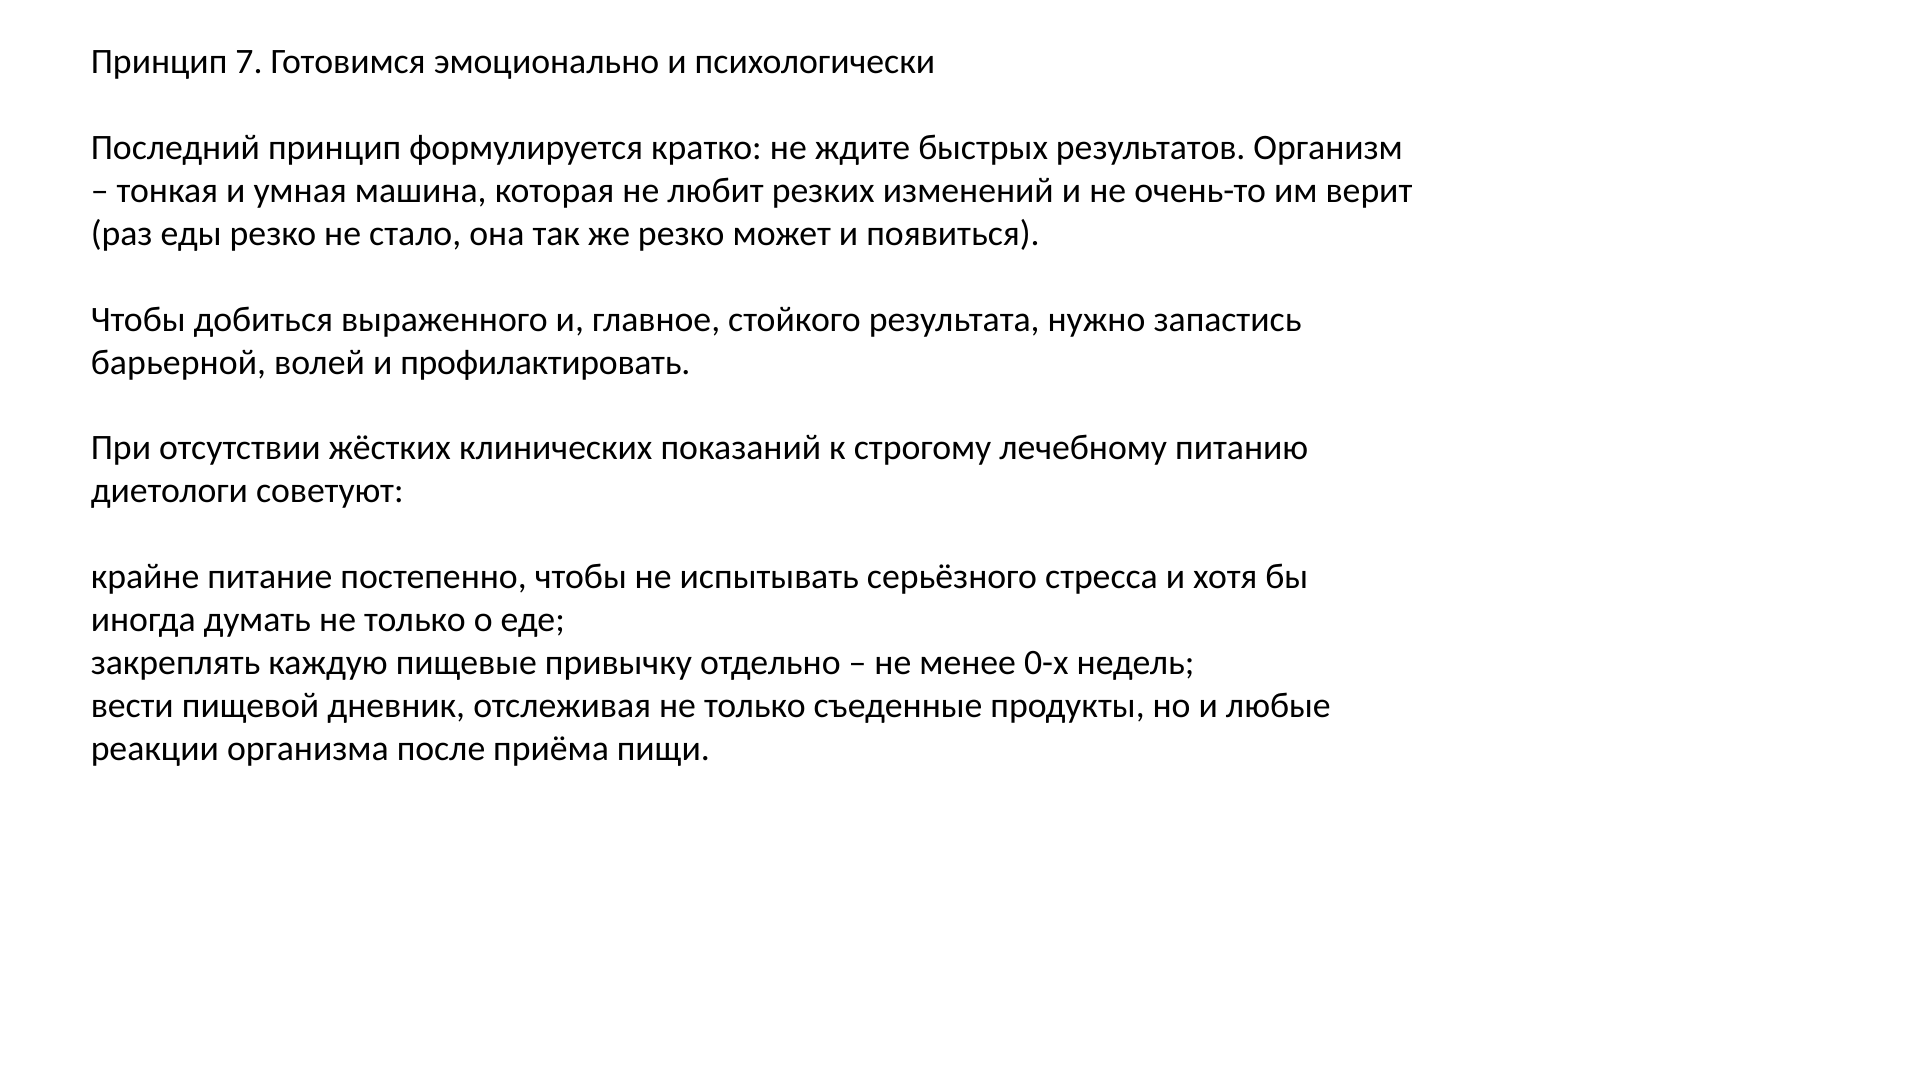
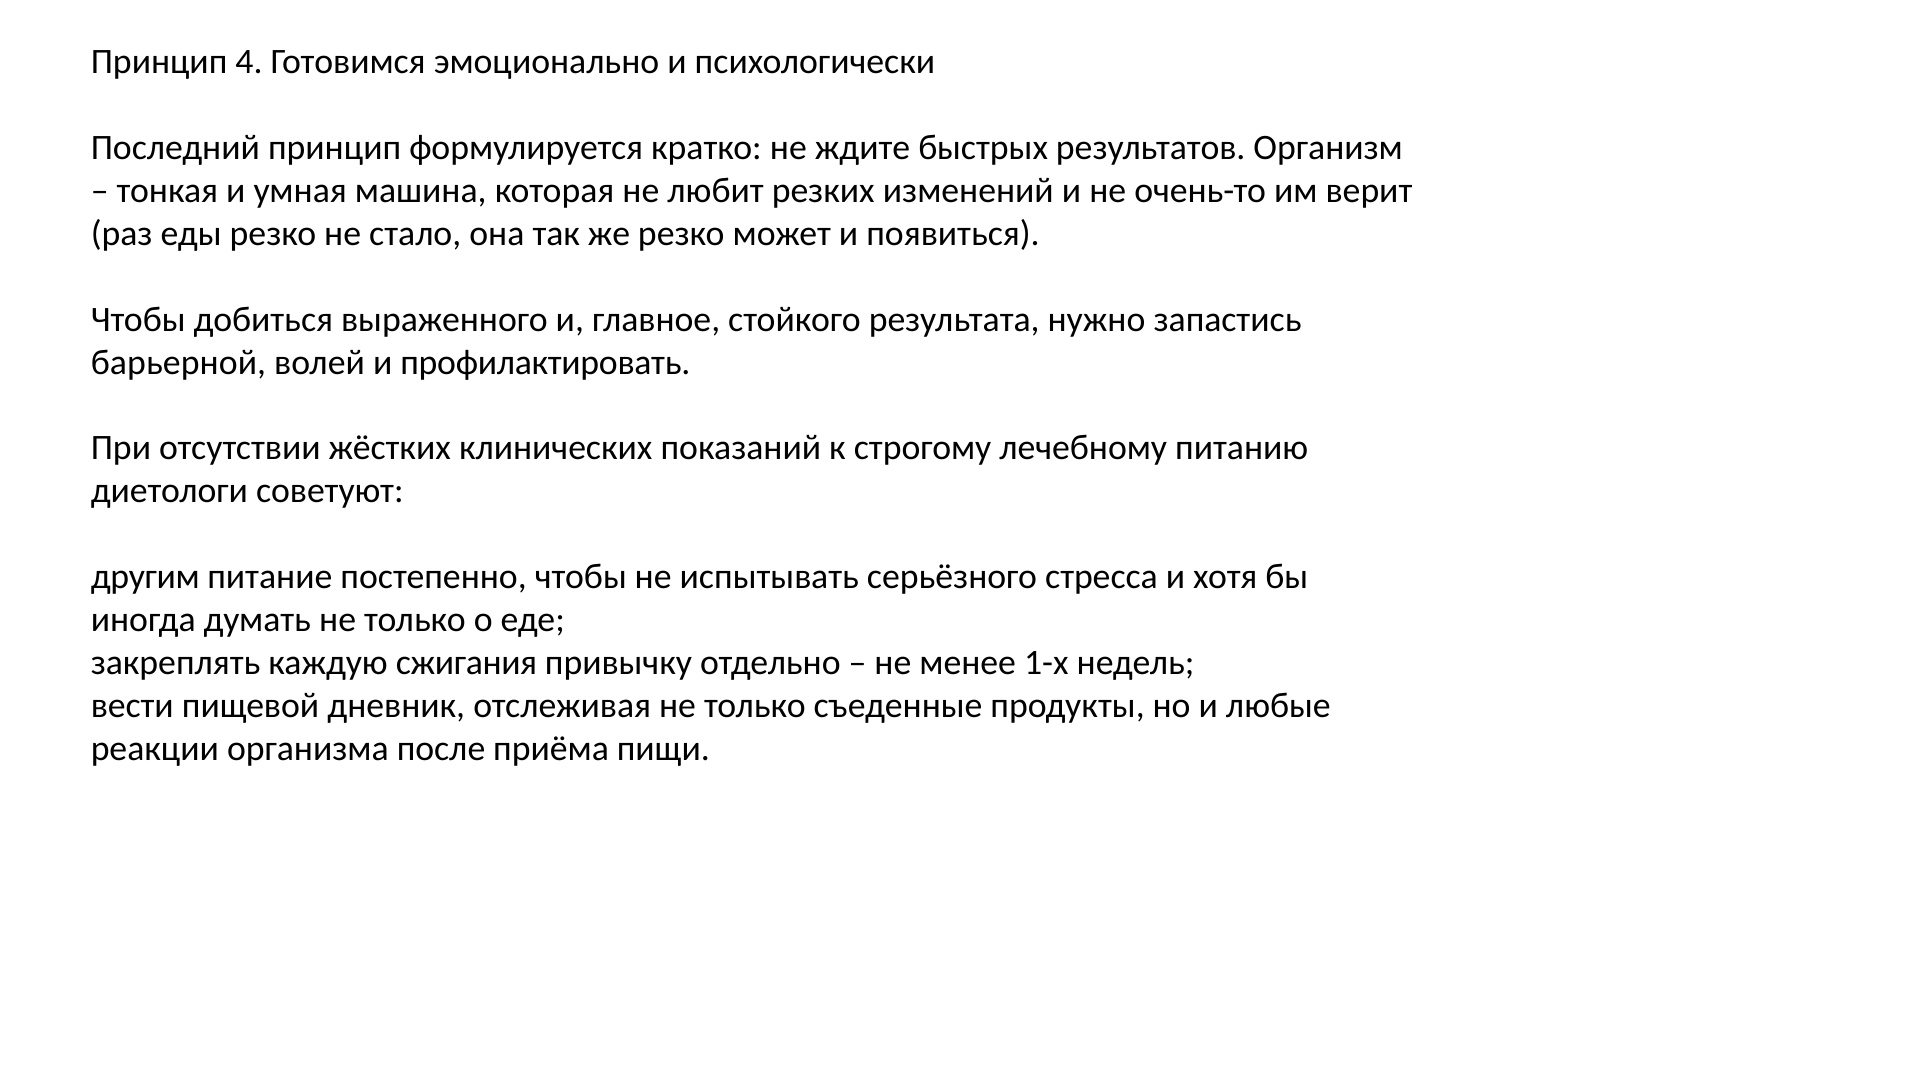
7: 7 -> 4
крайне: крайне -> другим
пищевые: пищевые -> сжигания
0-х: 0-х -> 1-х
